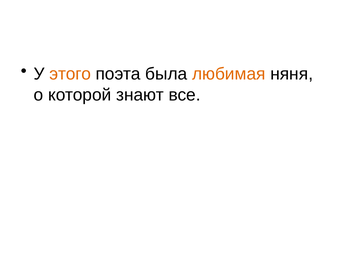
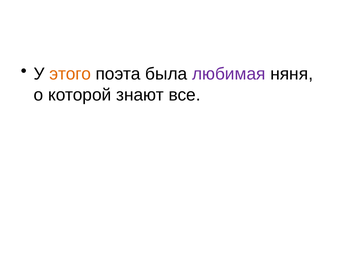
любимая colour: orange -> purple
